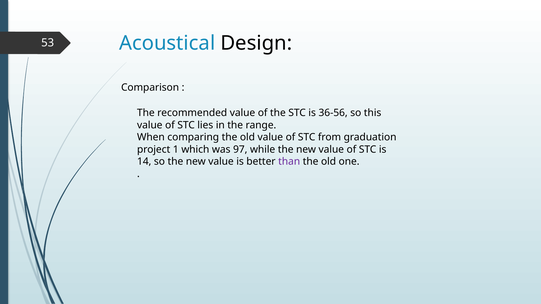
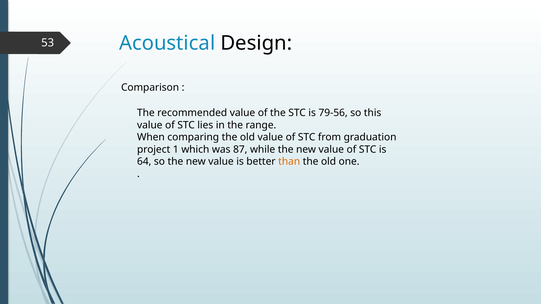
36-56: 36-56 -> 79-56
97: 97 -> 87
14: 14 -> 64
than colour: purple -> orange
